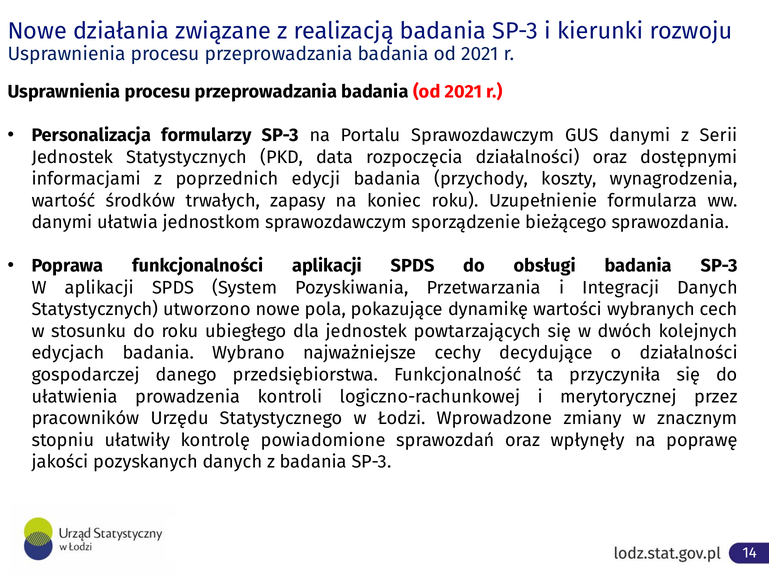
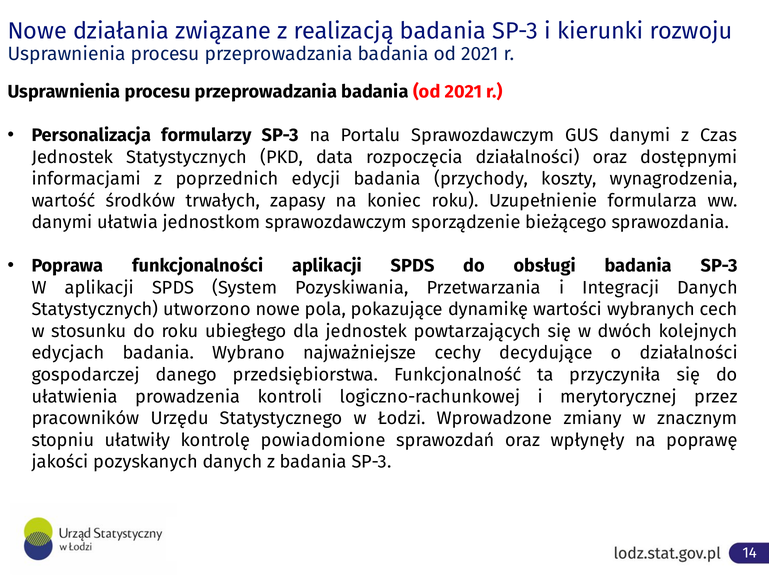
Serii: Serii -> Czas
